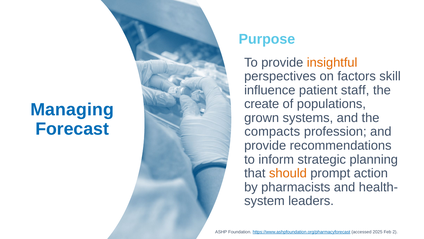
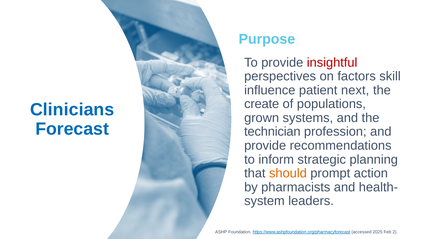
insightful colour: orange -> red
staff: staff -> next
Managing: Managing -> Clinicians
compacts: compacts -> technician
